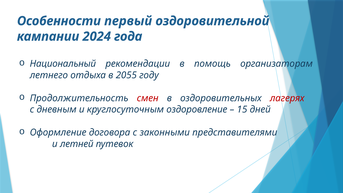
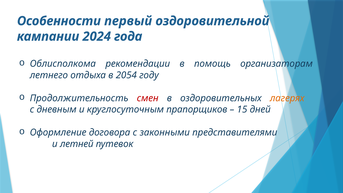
Национальный: Национальный -> Облисполкома
2055: 2055 -> 2054
лагерях colour: red -> orange
оздоровление: оздоровление -> прапорщиков
